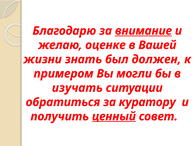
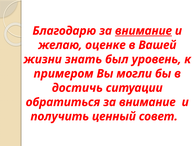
должен: должен -> уровень
изучать: изучать -> достичь
обратиться за куратору: куратору -> внимание
ценный underline: present -> none
